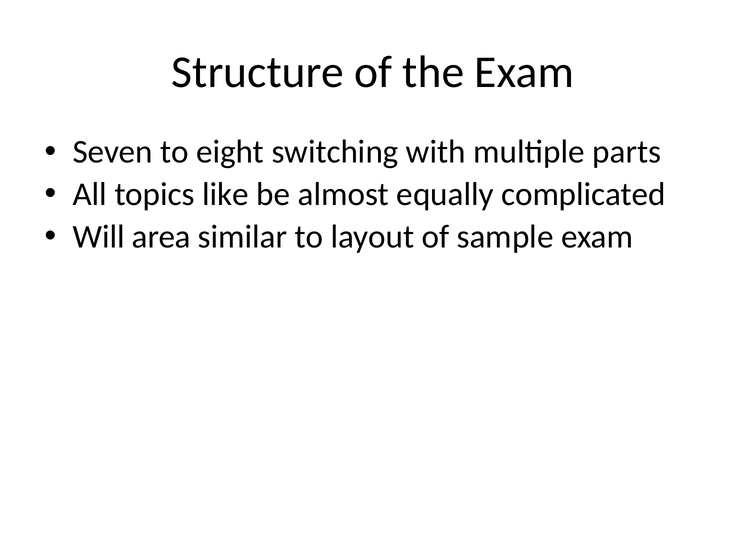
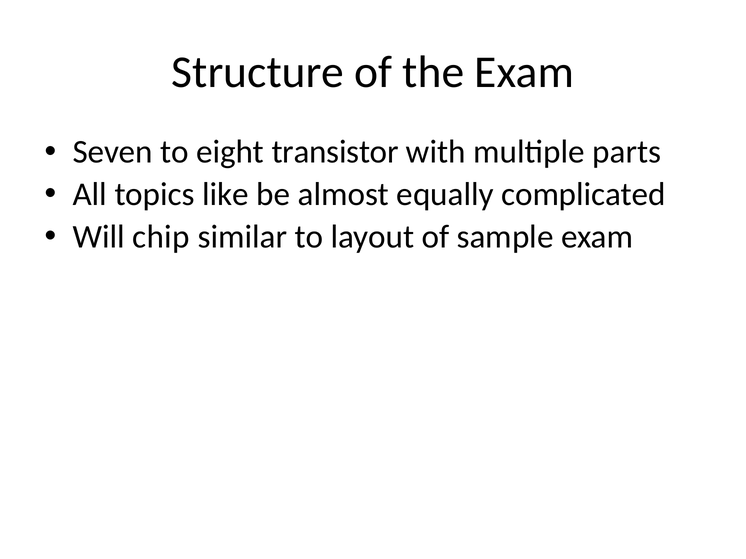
switching: switching -> transistor
area: area -> chip
